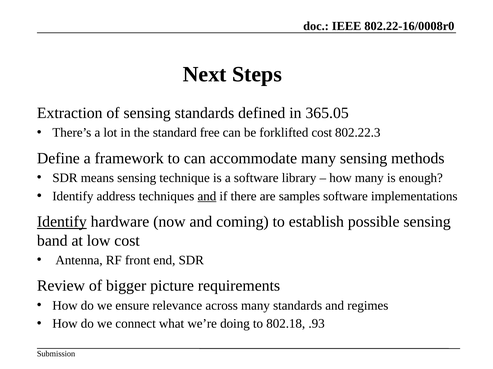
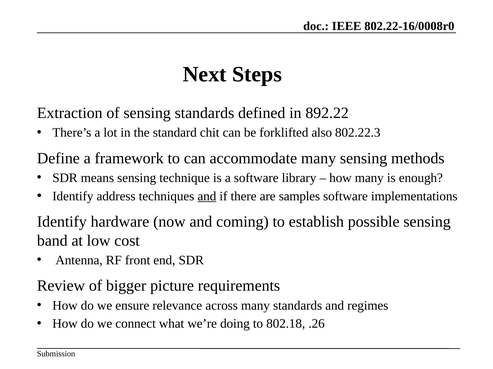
365.05: 365.05 -> 892.22
free: free -> chit
forklifted cost: cost -> also
Identify at (62, 222) underline: present -> none
.93: .93 -> .26
